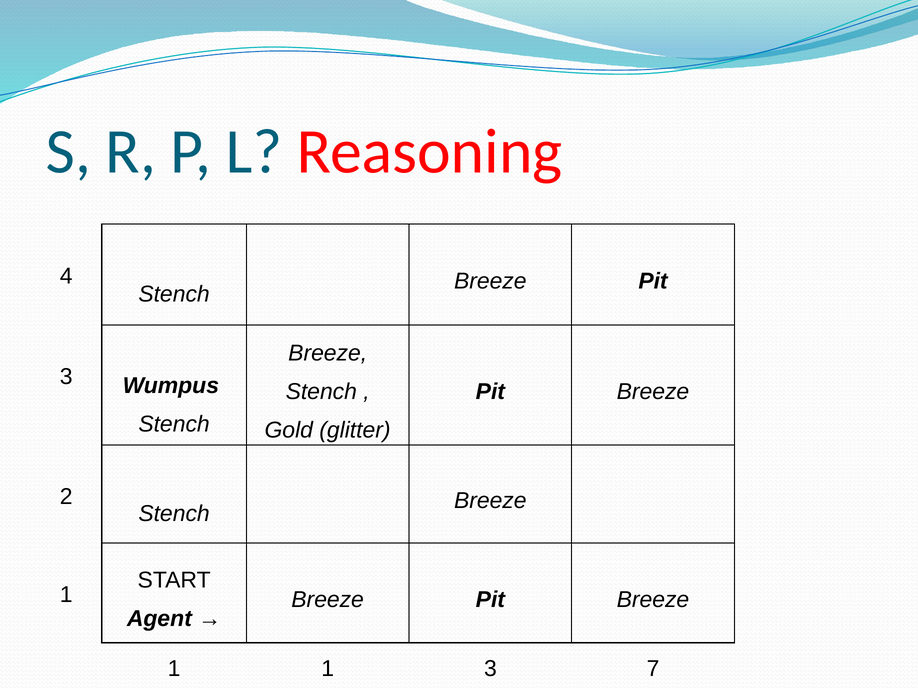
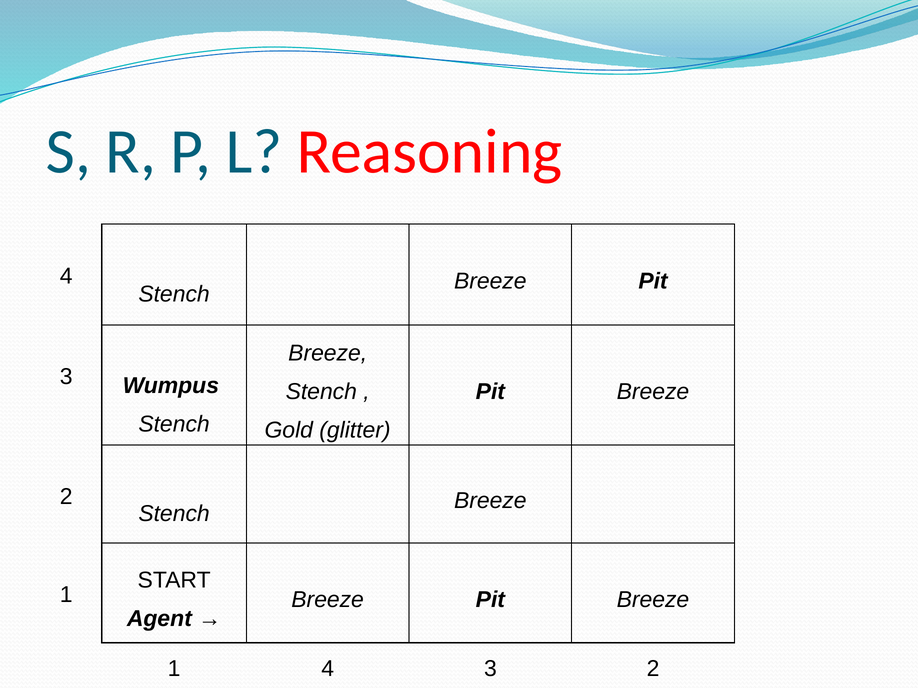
1 1: 1 -> 4
3 7: 7 -> 2
